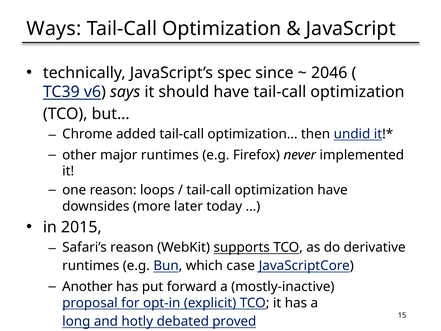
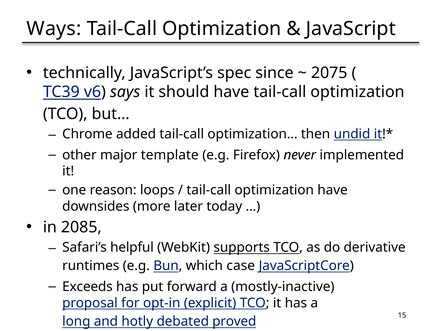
2046: 2046 -> 2075
major runtimes: runtimes -> template
2015: 2015 -> 2085
Safari’s reason: reason -> helpful
Another: Another -> Exceeds
